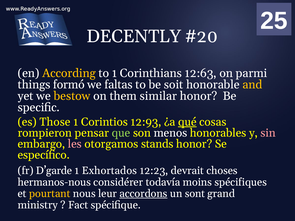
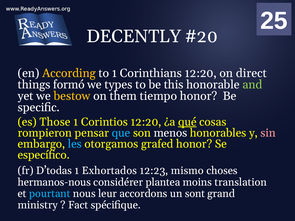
Corinthians 12:63: 12:63 -> 12:20
parmi: parmi -> direct
faltas: faltas -> types
soit: soit -> this
and colour: yellow -> light green
similar: similar -> tiempo
Corintios 12:93: 12:93 -> 12:20
que colour: light green -> light blue
les colour: pink -> light blue
stands: stands -> grafed
D’garde: D’garde -> D’todas
devrait: devrait -> mismo
todavía: todavía -> plantea
spécifiques: spécifiques -> translation
pourtant colour: yellow -> light blue
accordons underline: present -> none
